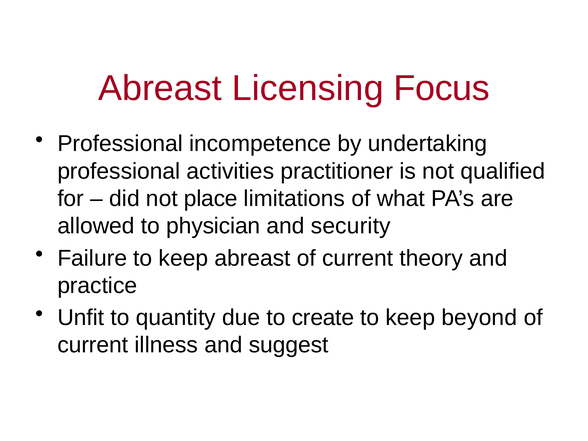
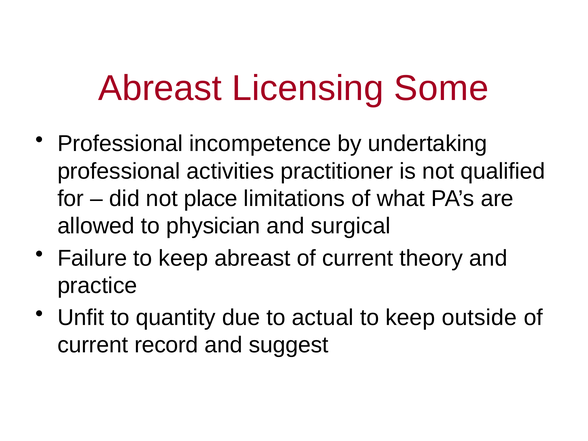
Focus: Focus -> Some
security: security -> surgical
create: create -> actual
beyond: beyond -> outside
illness: illness -> record
